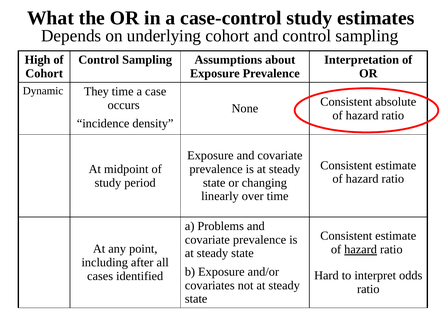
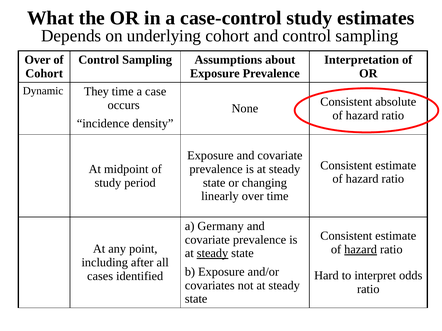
High at (38, 60): High -> Over
Problems: Problems -> Germany
steady at (213, 254) underline: none -> present
